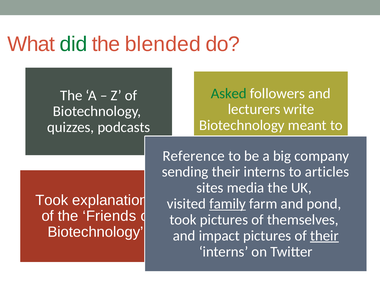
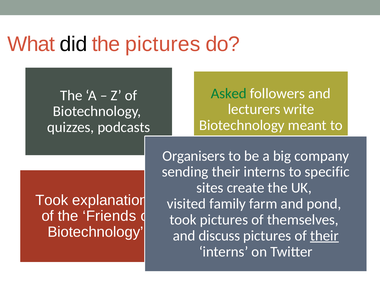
did colour: green -> black
the blended: blended -> pictures
Reference: Reference -> Organisers
articles: articles -> specific
media: media -> create
family underline: present -> none
impact: impact -> discuss
